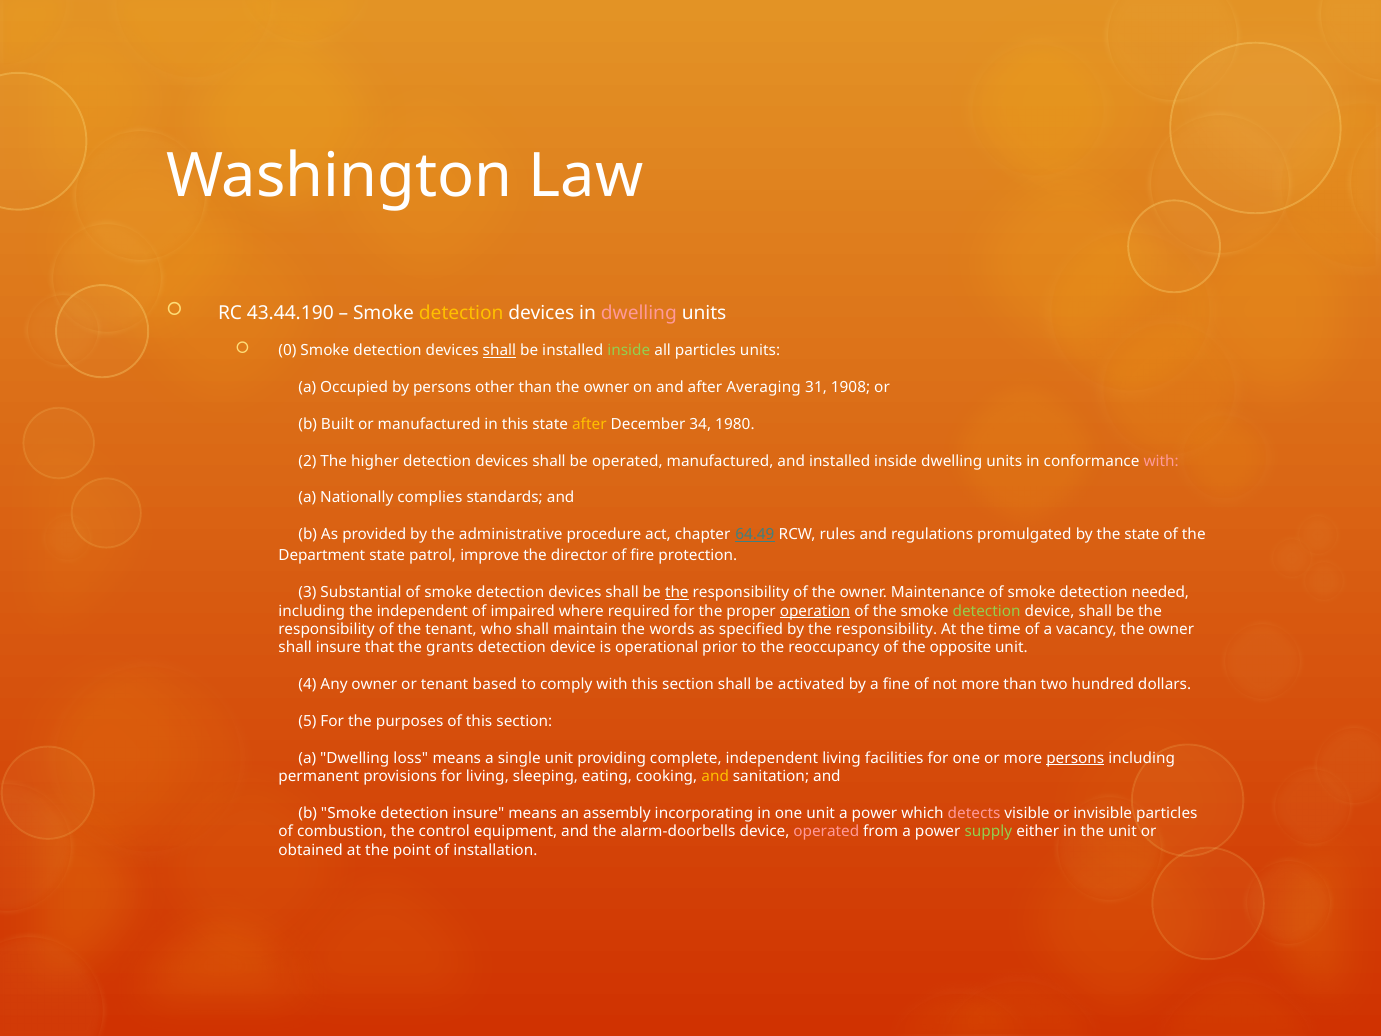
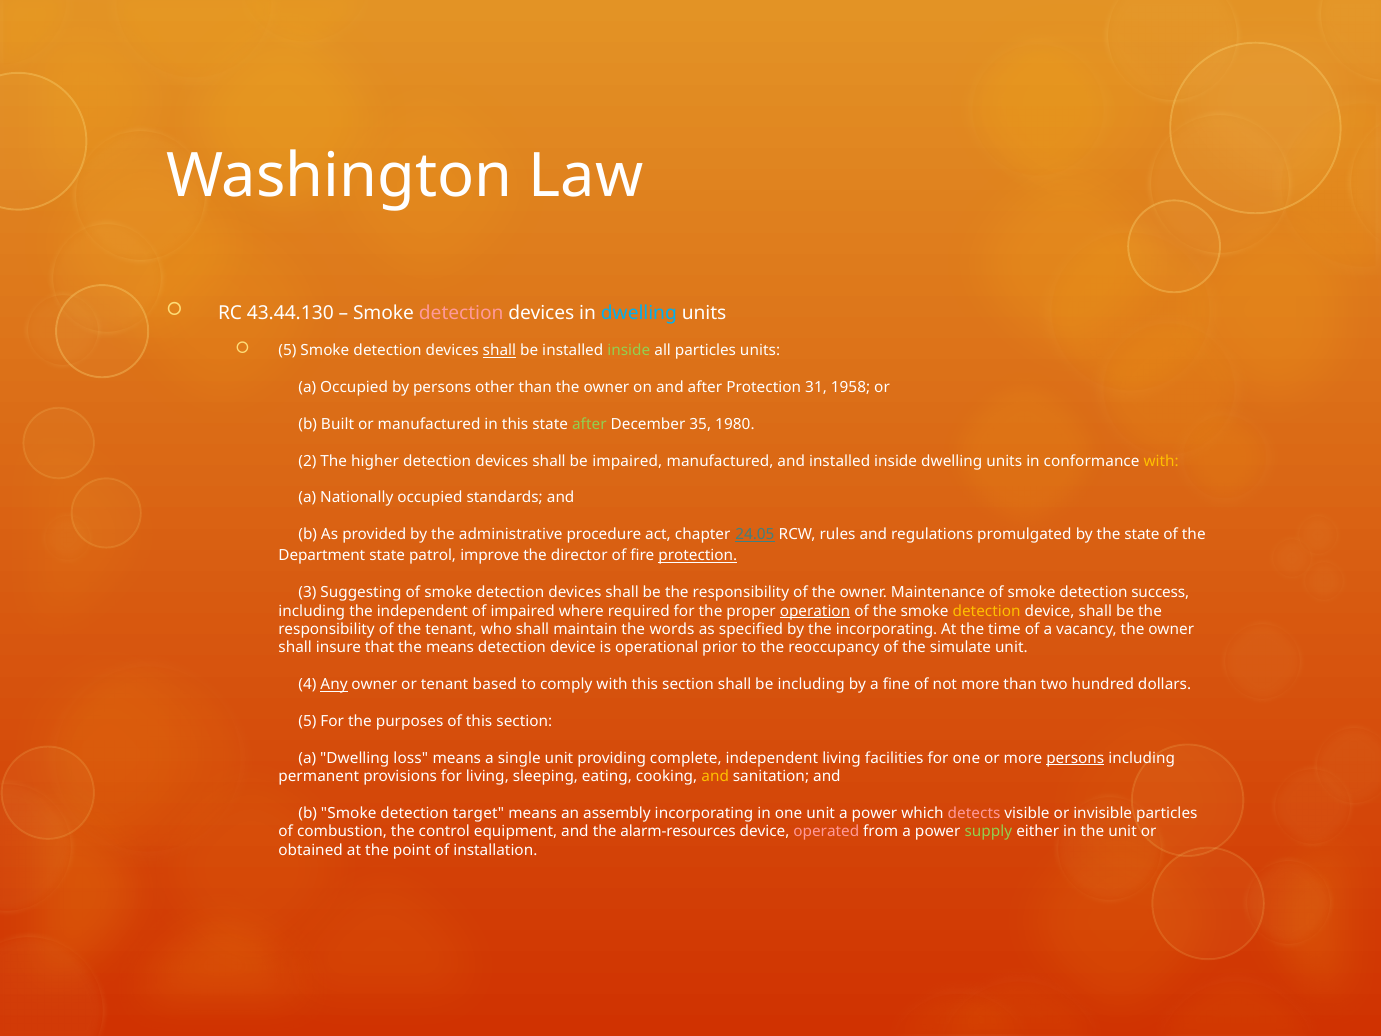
43.44.190: 43.44.190 -> 43.44.130
detection at (461, 313) colour: yellow -> pink
dwelling at (639, 313) colour: pink -> light blue
0 at (287, 351): 0 -> 5
after Averaging: Averaging -> Protection
1908: 1908 -> 1958
after at (589, 424) colour: yellow -> light green
34: 34 -> 35
be operated: operated -> impaired
with at (1161, 461) colour: pink -> yellow
Nationally complies: complies -> occupied
64.49: 64.49 -> 24.05
protection at (698, 556) underline: none -> present
Substantial: Substantial -> Suggesting
the at (677, 592) underline: present -> none
needed: needed -> success
detection at (987, 611) colour: light green -> yellow
by the responsibility: responsibility -> incorporating
the grants: grants -> means
opposite: opposite -> simulate
Any underline: none -> present
be activated: activated -> including
detection insure: insure -> target
alarm-doorbells: alarm-doorbells -> alarm-resources
